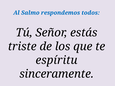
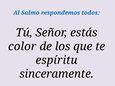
triste: triste -> color
